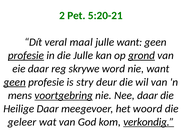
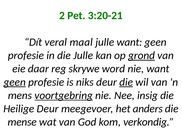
5:20-21: 5:20-21 -> 3:20-21
profesie at (26, 56) underline: present -> none
stry: stry -> niks
die at (126, 82) underline: none -> present
Nee daar: daar -> insig
Heilige Daar: Daar -> Deur
woord: woord -> anders
geleer: geleer -> mense
verkondig underline: present -> none
